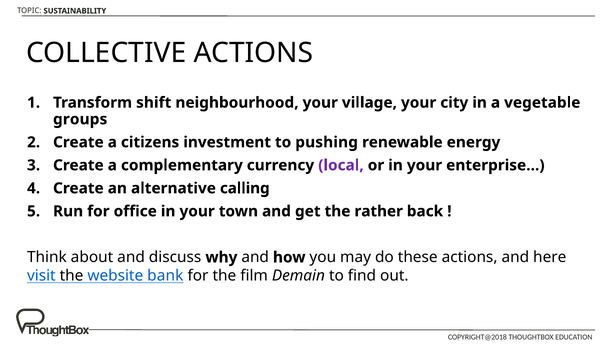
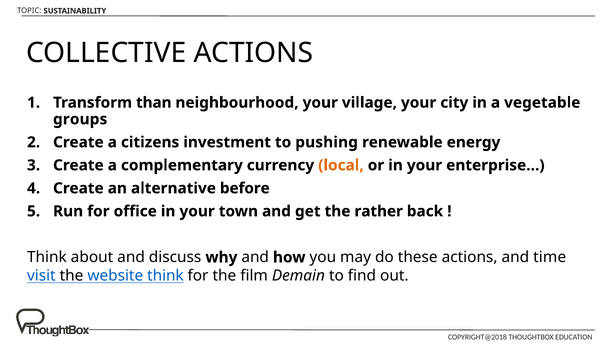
shift: shift -> than
local colour: purple -> orange
calling: calling -> before
here: here -> time
website bank: bank -> think
